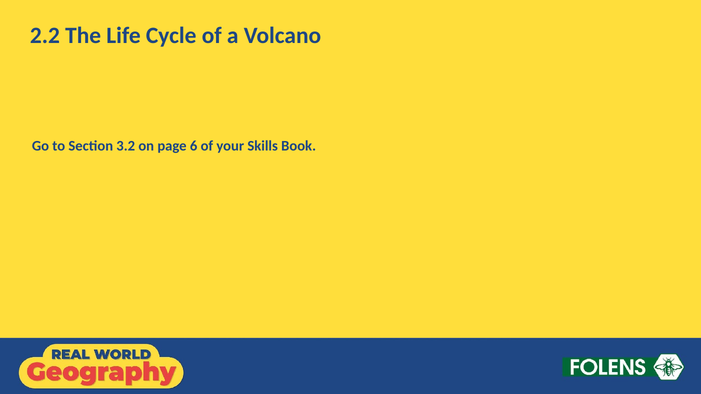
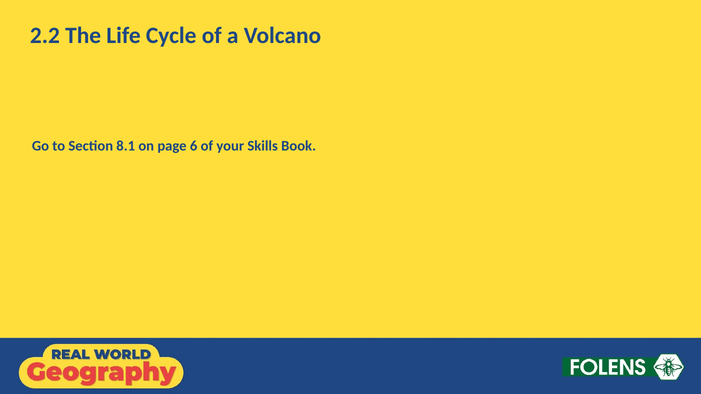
3.2: 3.2 -> 8.1
